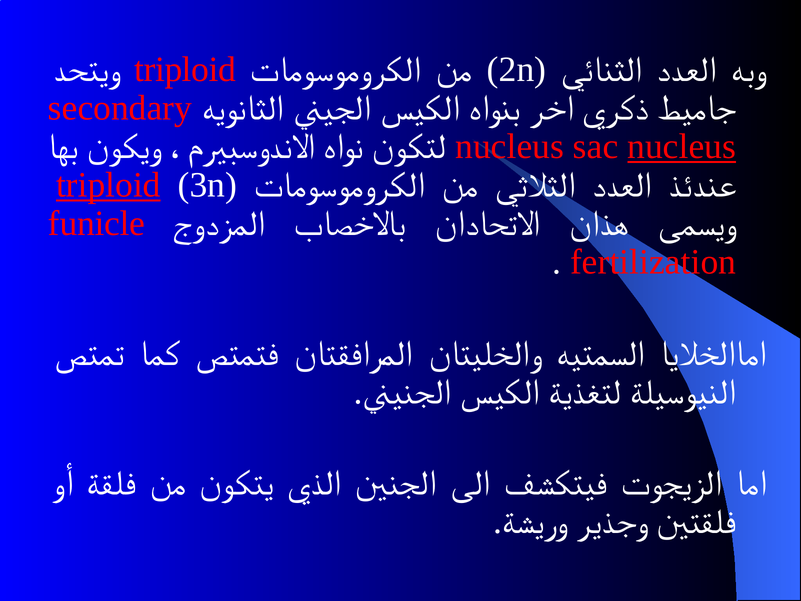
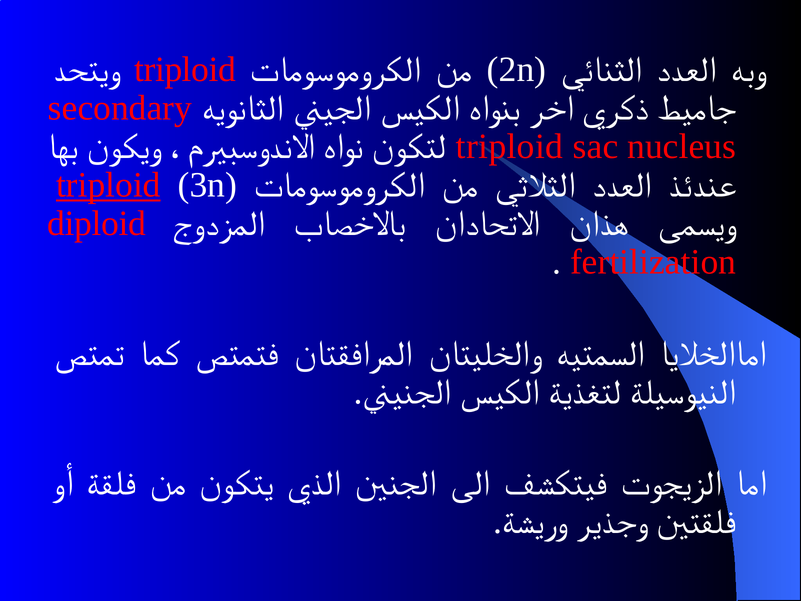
nucleus at (510, 147): nucleus -> triploid
nucleus at (682, 147) underline: present -> none
funicle: funicle -> diploid
